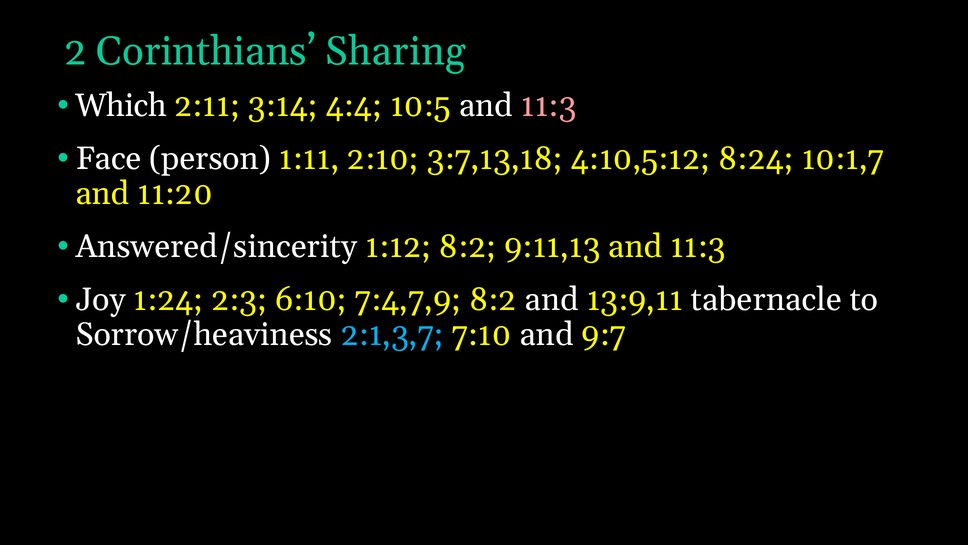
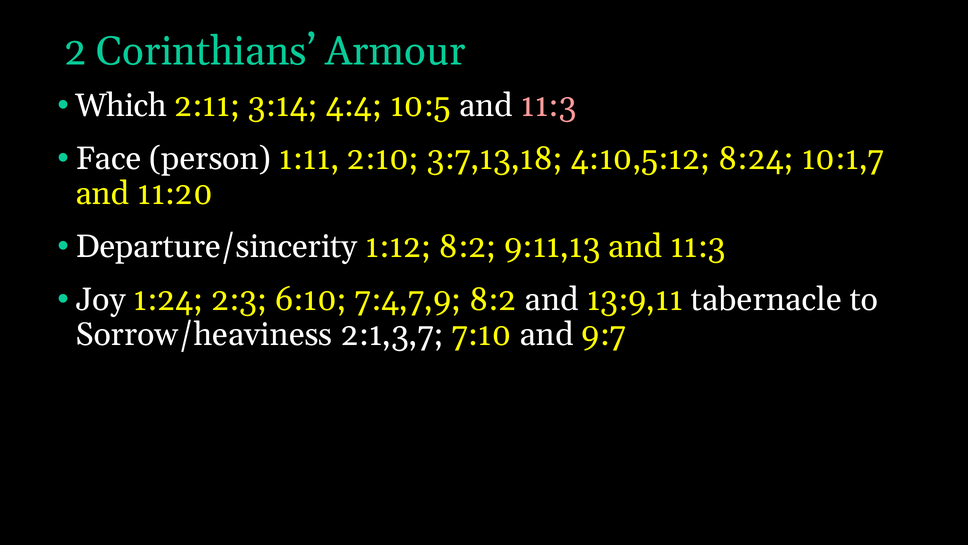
Sharing: Sharing -> Armour
Answered/sincerity: Answered/sincerity -> Departure/sincerity
2:1,3,7 colour: light blue -> white
